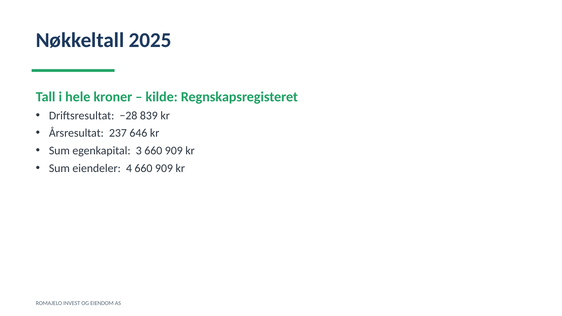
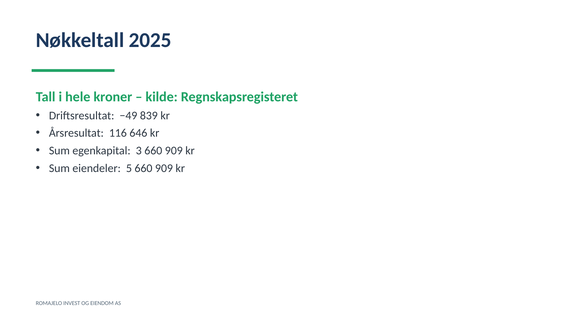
−28: −28 -> −49
237: 237 -> 116
4: 4 -> 5
